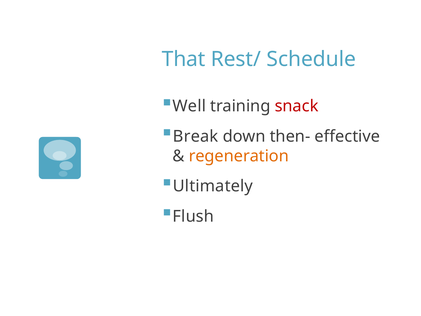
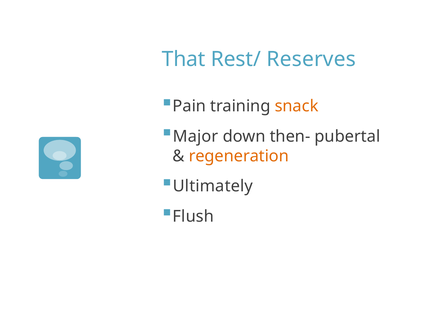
Schedule: Schedule -> Reserves
Well: Well -> Pain
snack colour: red -> orange
Break: Break -> Major
effective: effective -> pubertal
